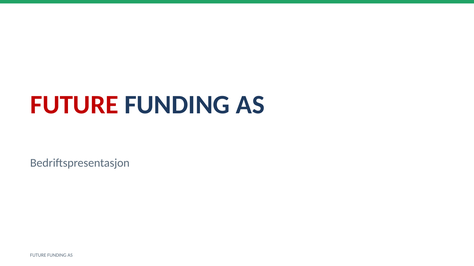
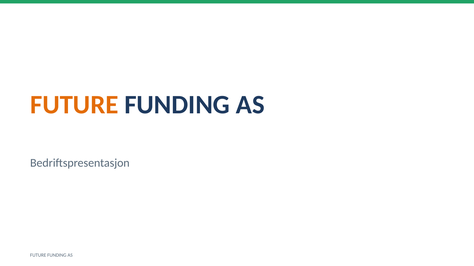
FUTURE at (74, 105) colour: red -> orange
